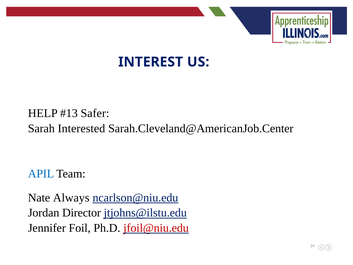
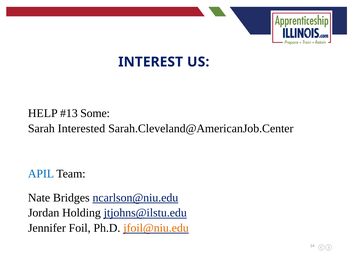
Safer: Safer -> Some
Always: Always -> Bridges
Director: Director -> Holding
jfoil@niu.edu colour: red -> orange
